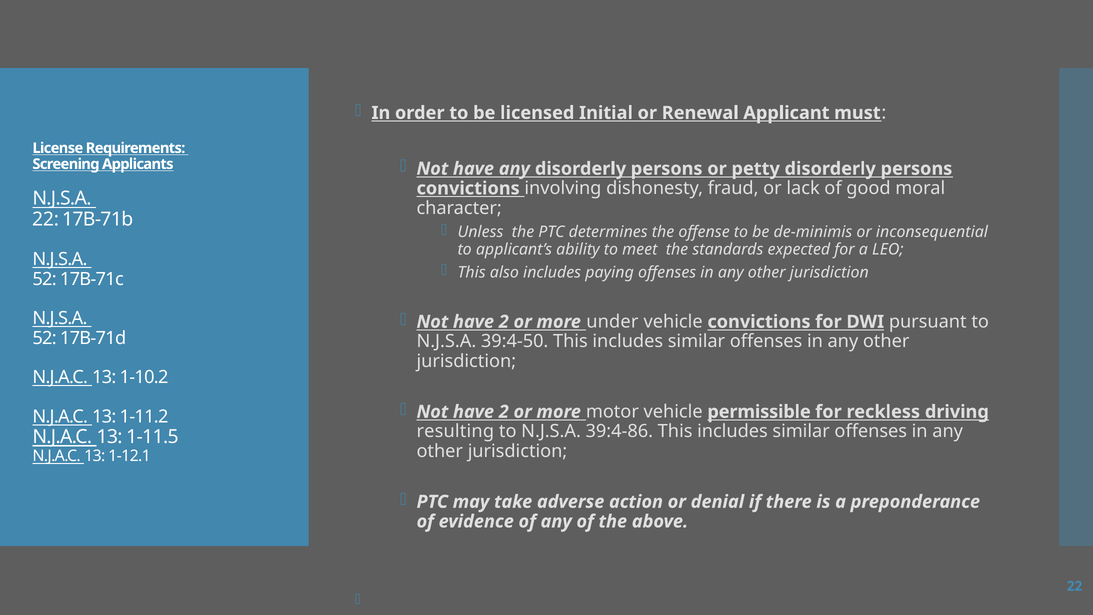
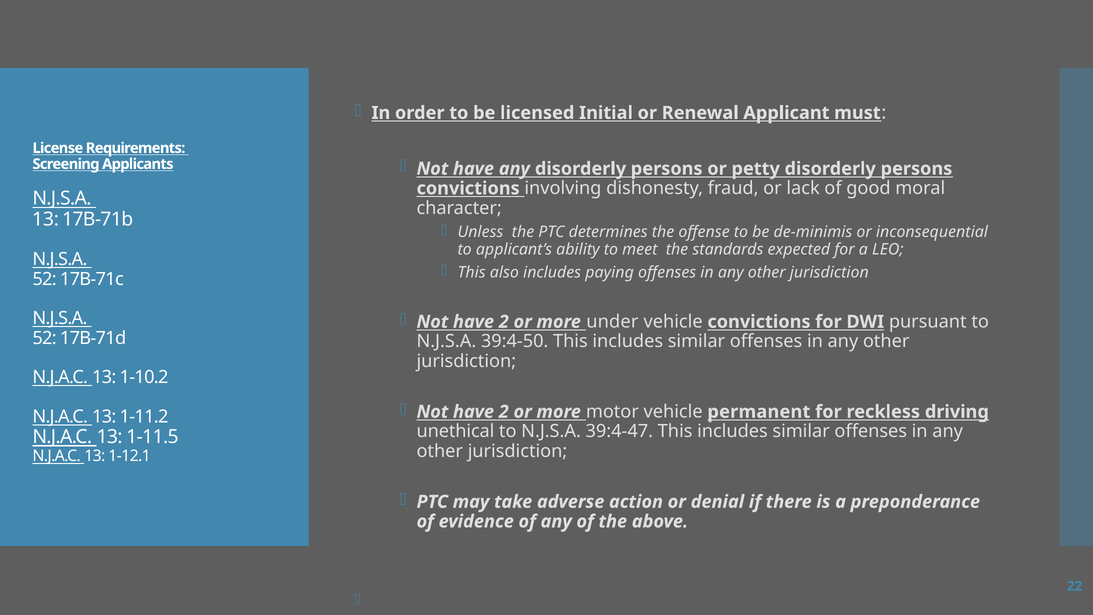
22 at (45, 219): 22 -> 13
permissible: permissible -> permanent
resulting: resulting -> unethical
39:4-86: 39:4-86 -> 39:4-47
